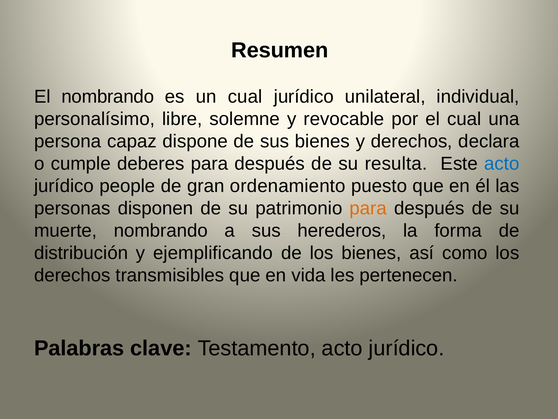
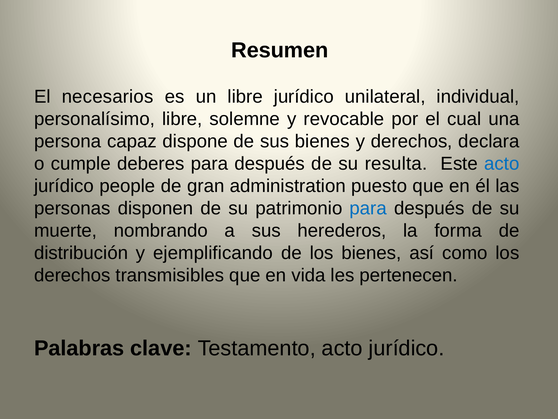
El nombrando: nombrando -> necesarios
un cual: cual -> libre
ordenamiento: ordenamiento -> administration
para at (368, 208) colour: orange -> blue
